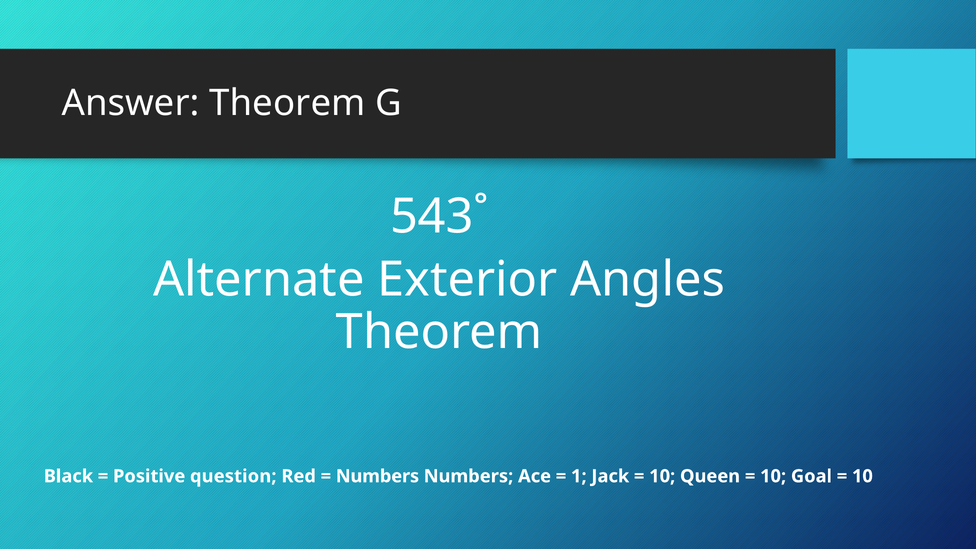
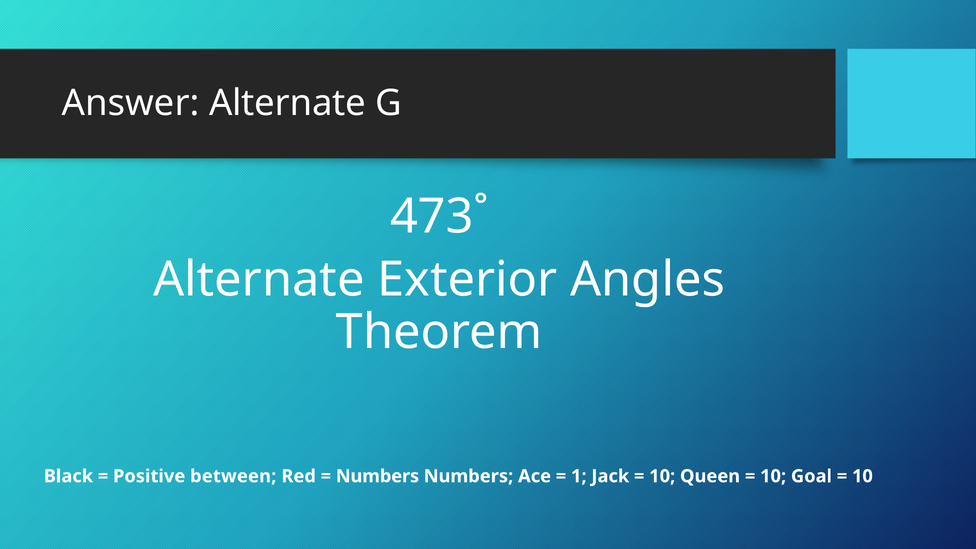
Answer Theorem: Theorem -> Alternate
543˚: 543˚ -> 473˚
question: question -> between
